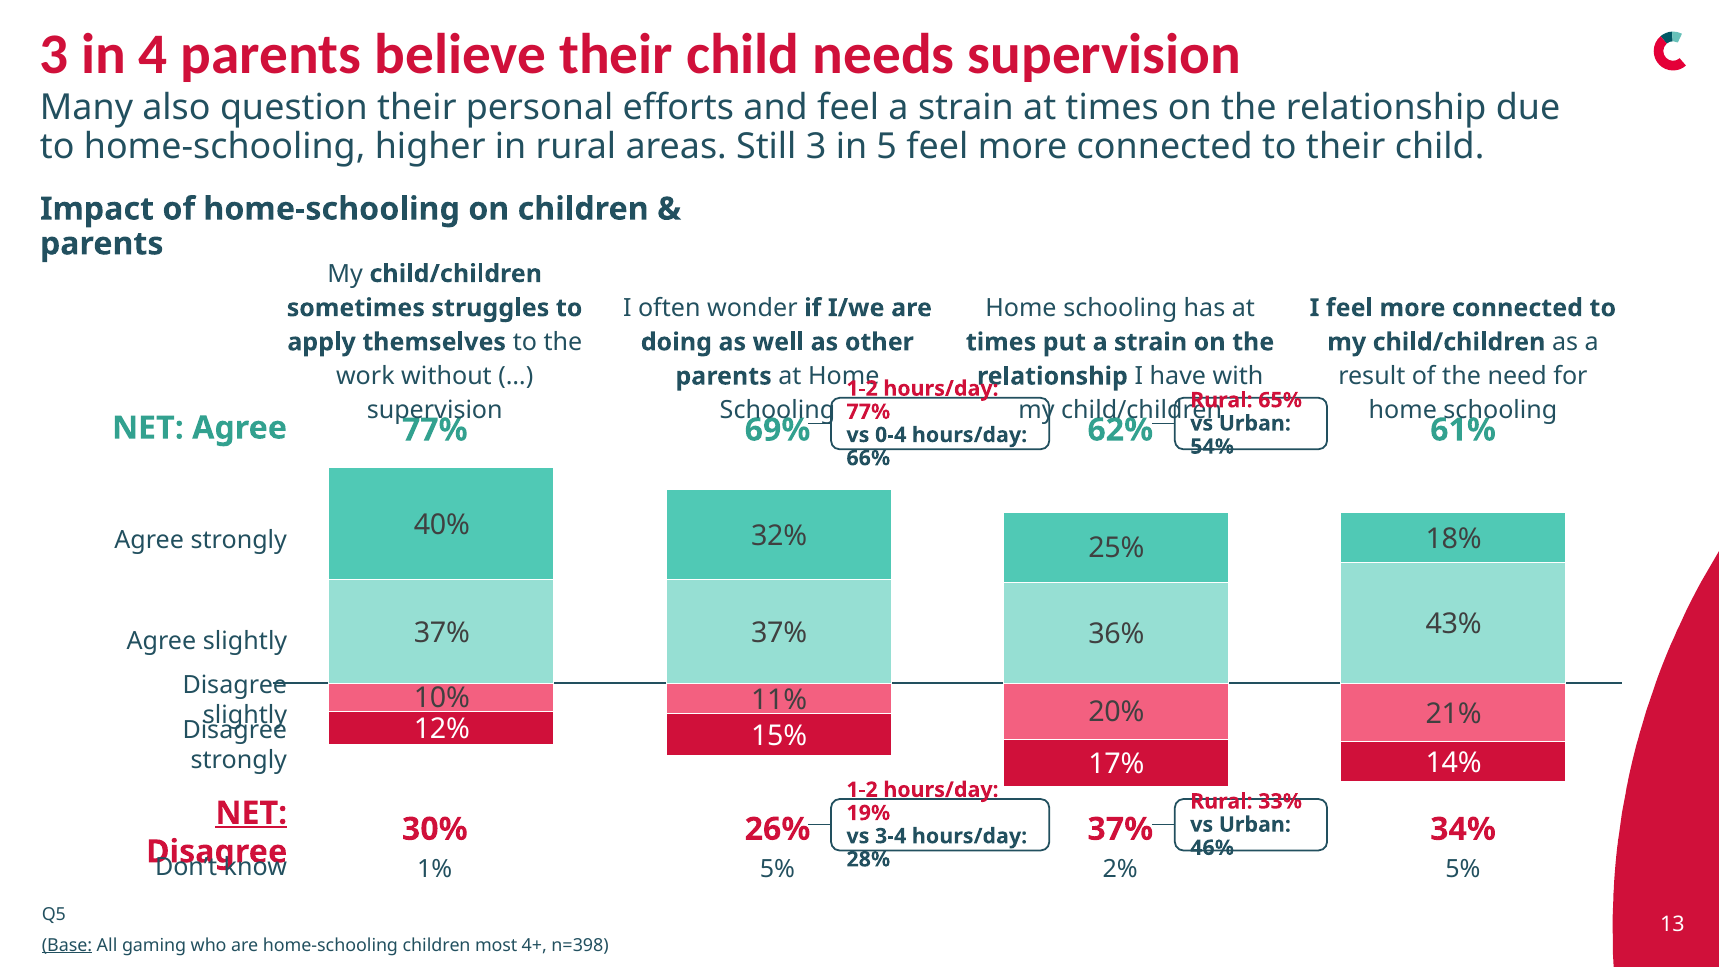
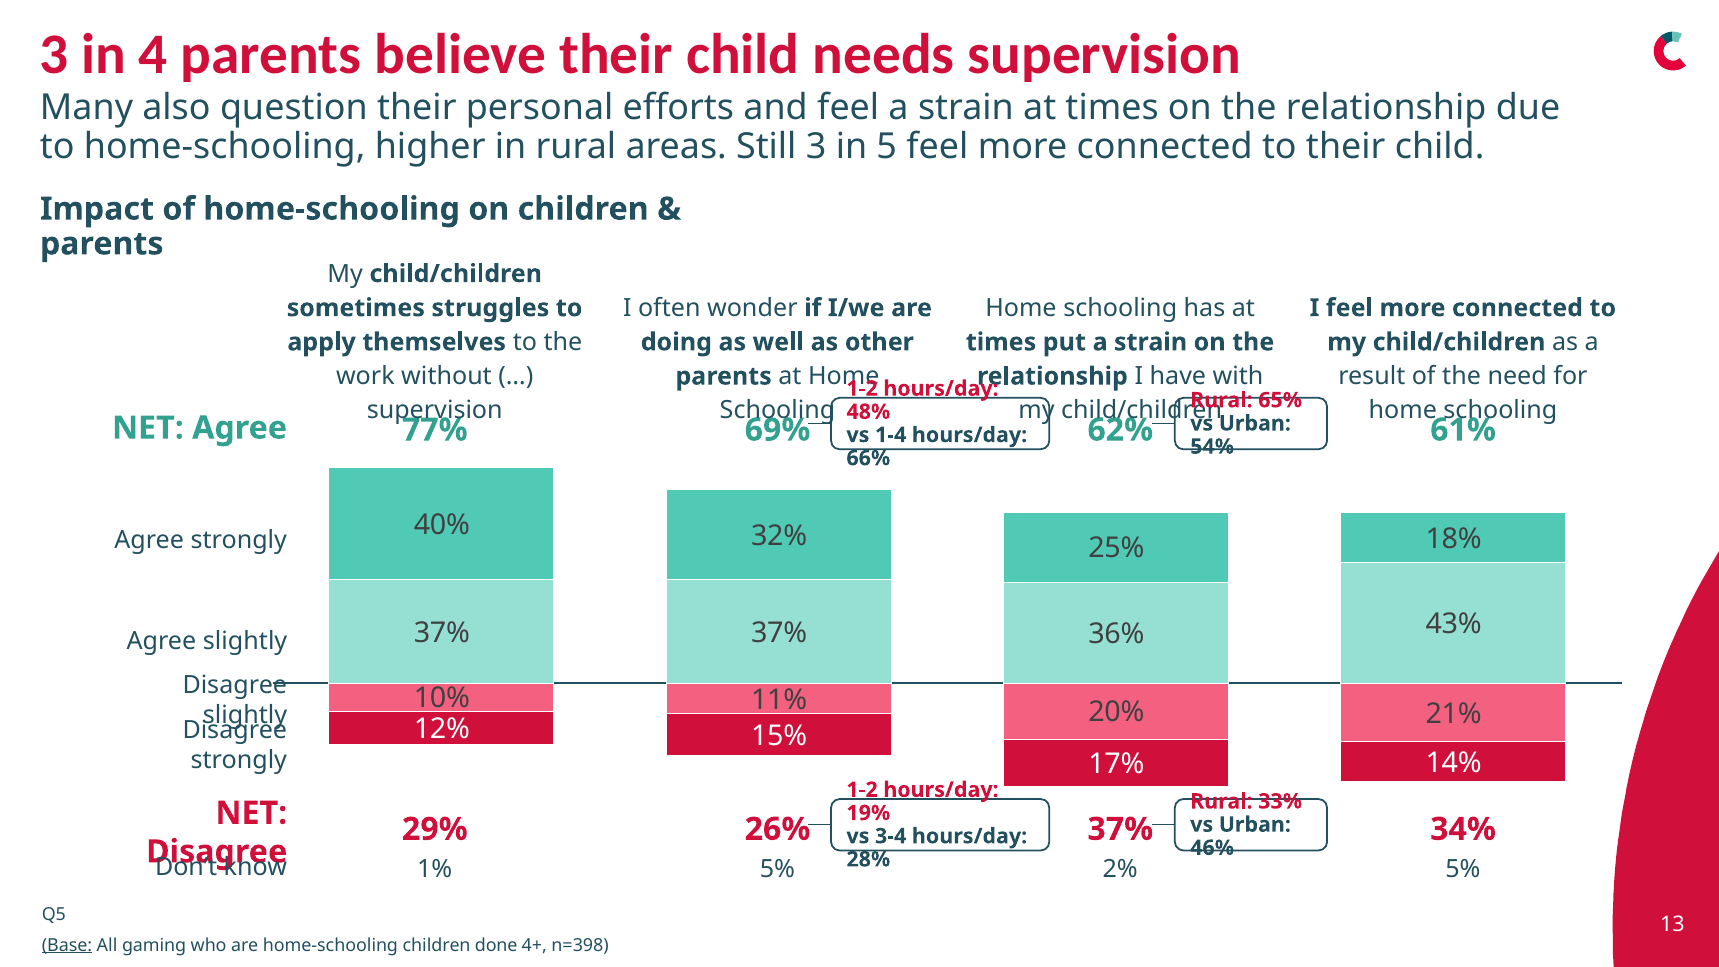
77% at (868, 412): 77% -> 48%
0-4: 0-4 -> 1-4
NET at (251, 813) underline: present -> none
30%: 30% -> 29%
most: most -> done
